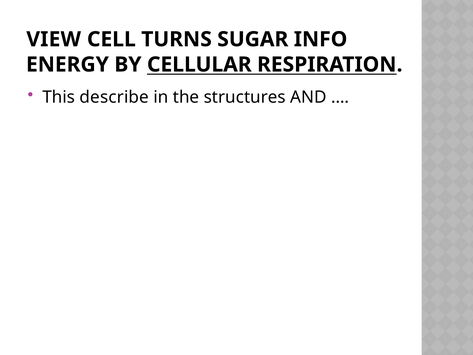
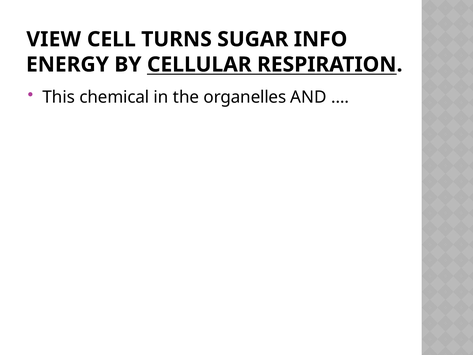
describe: describe -> chemical
structures: structures -> organelles
